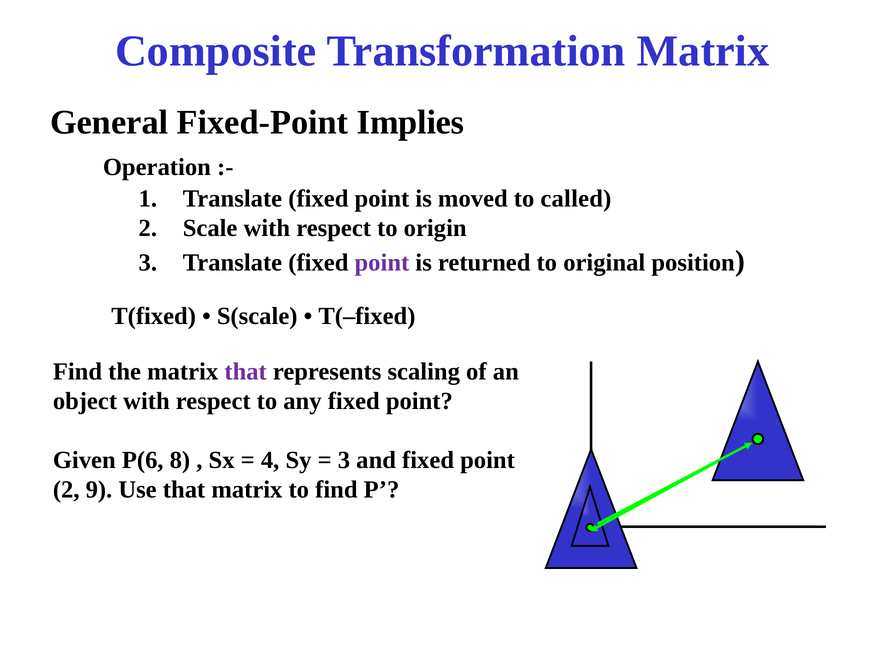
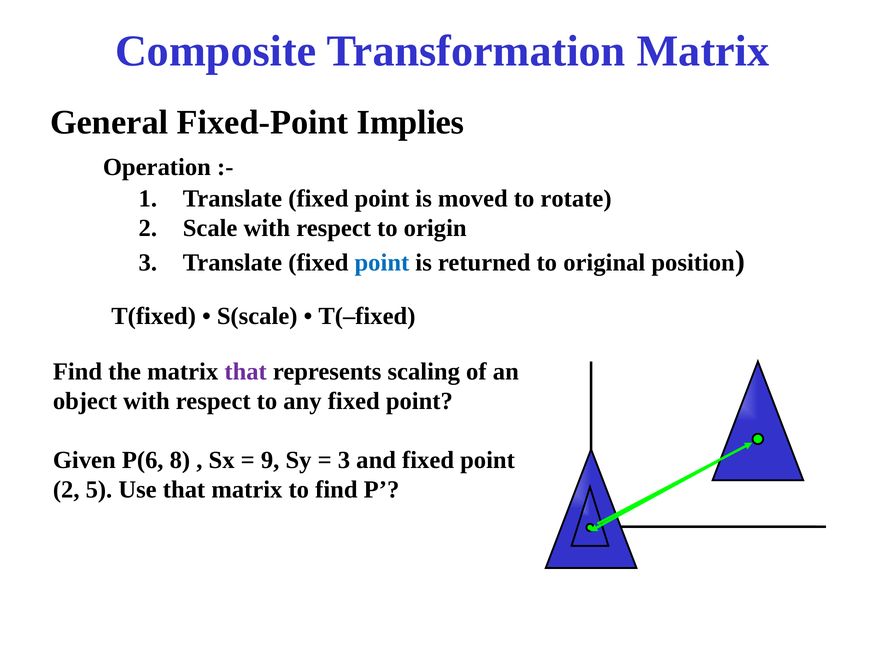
called: called -> rotate
point at (382, 263) colour: purple -> blue
4: 4 -> 9
9: 9 -> 5
